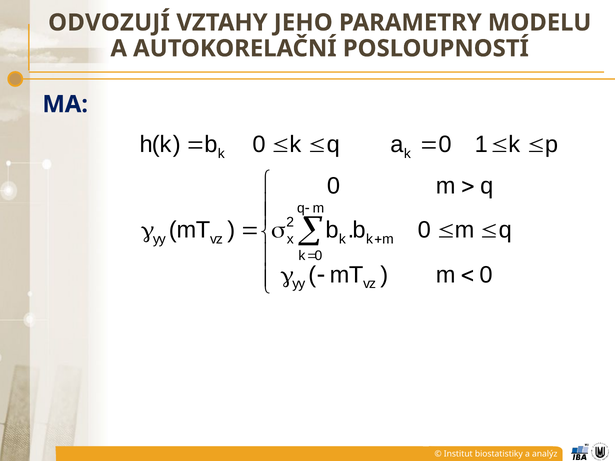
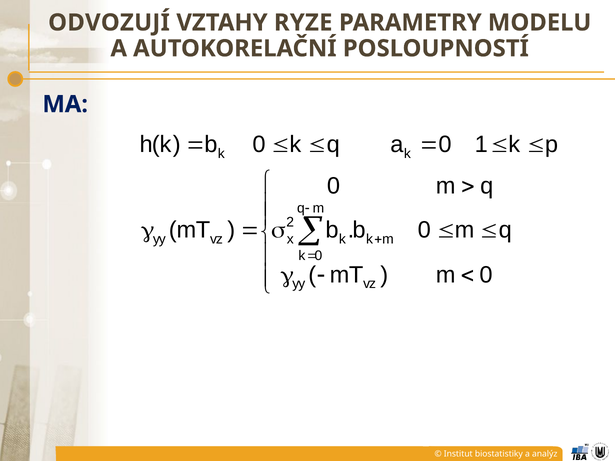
JEHO: JEHO -> RYZE
